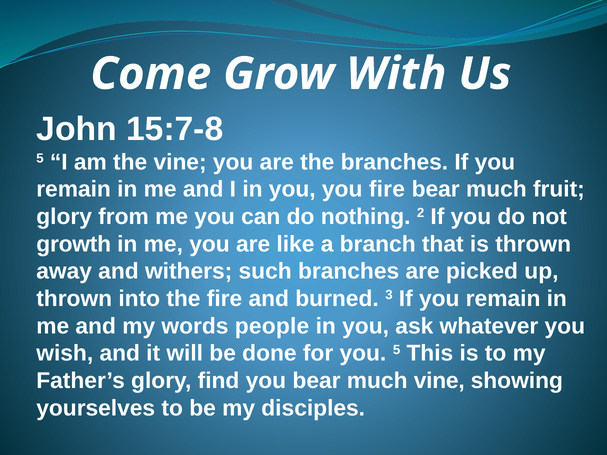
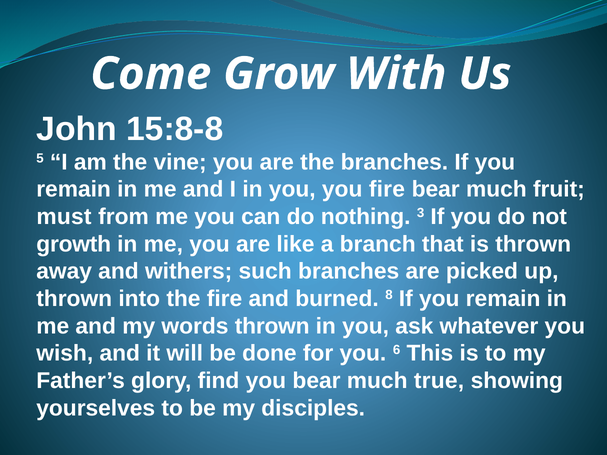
15:7-8: 15:7-8 -> 15:8-8
glory at (64, 217): glory -> must
2: 2 -> 3
3: 3 -> 8
words people: people -> thrown
you 5: 5 -> 6
much vine: vine -> true
